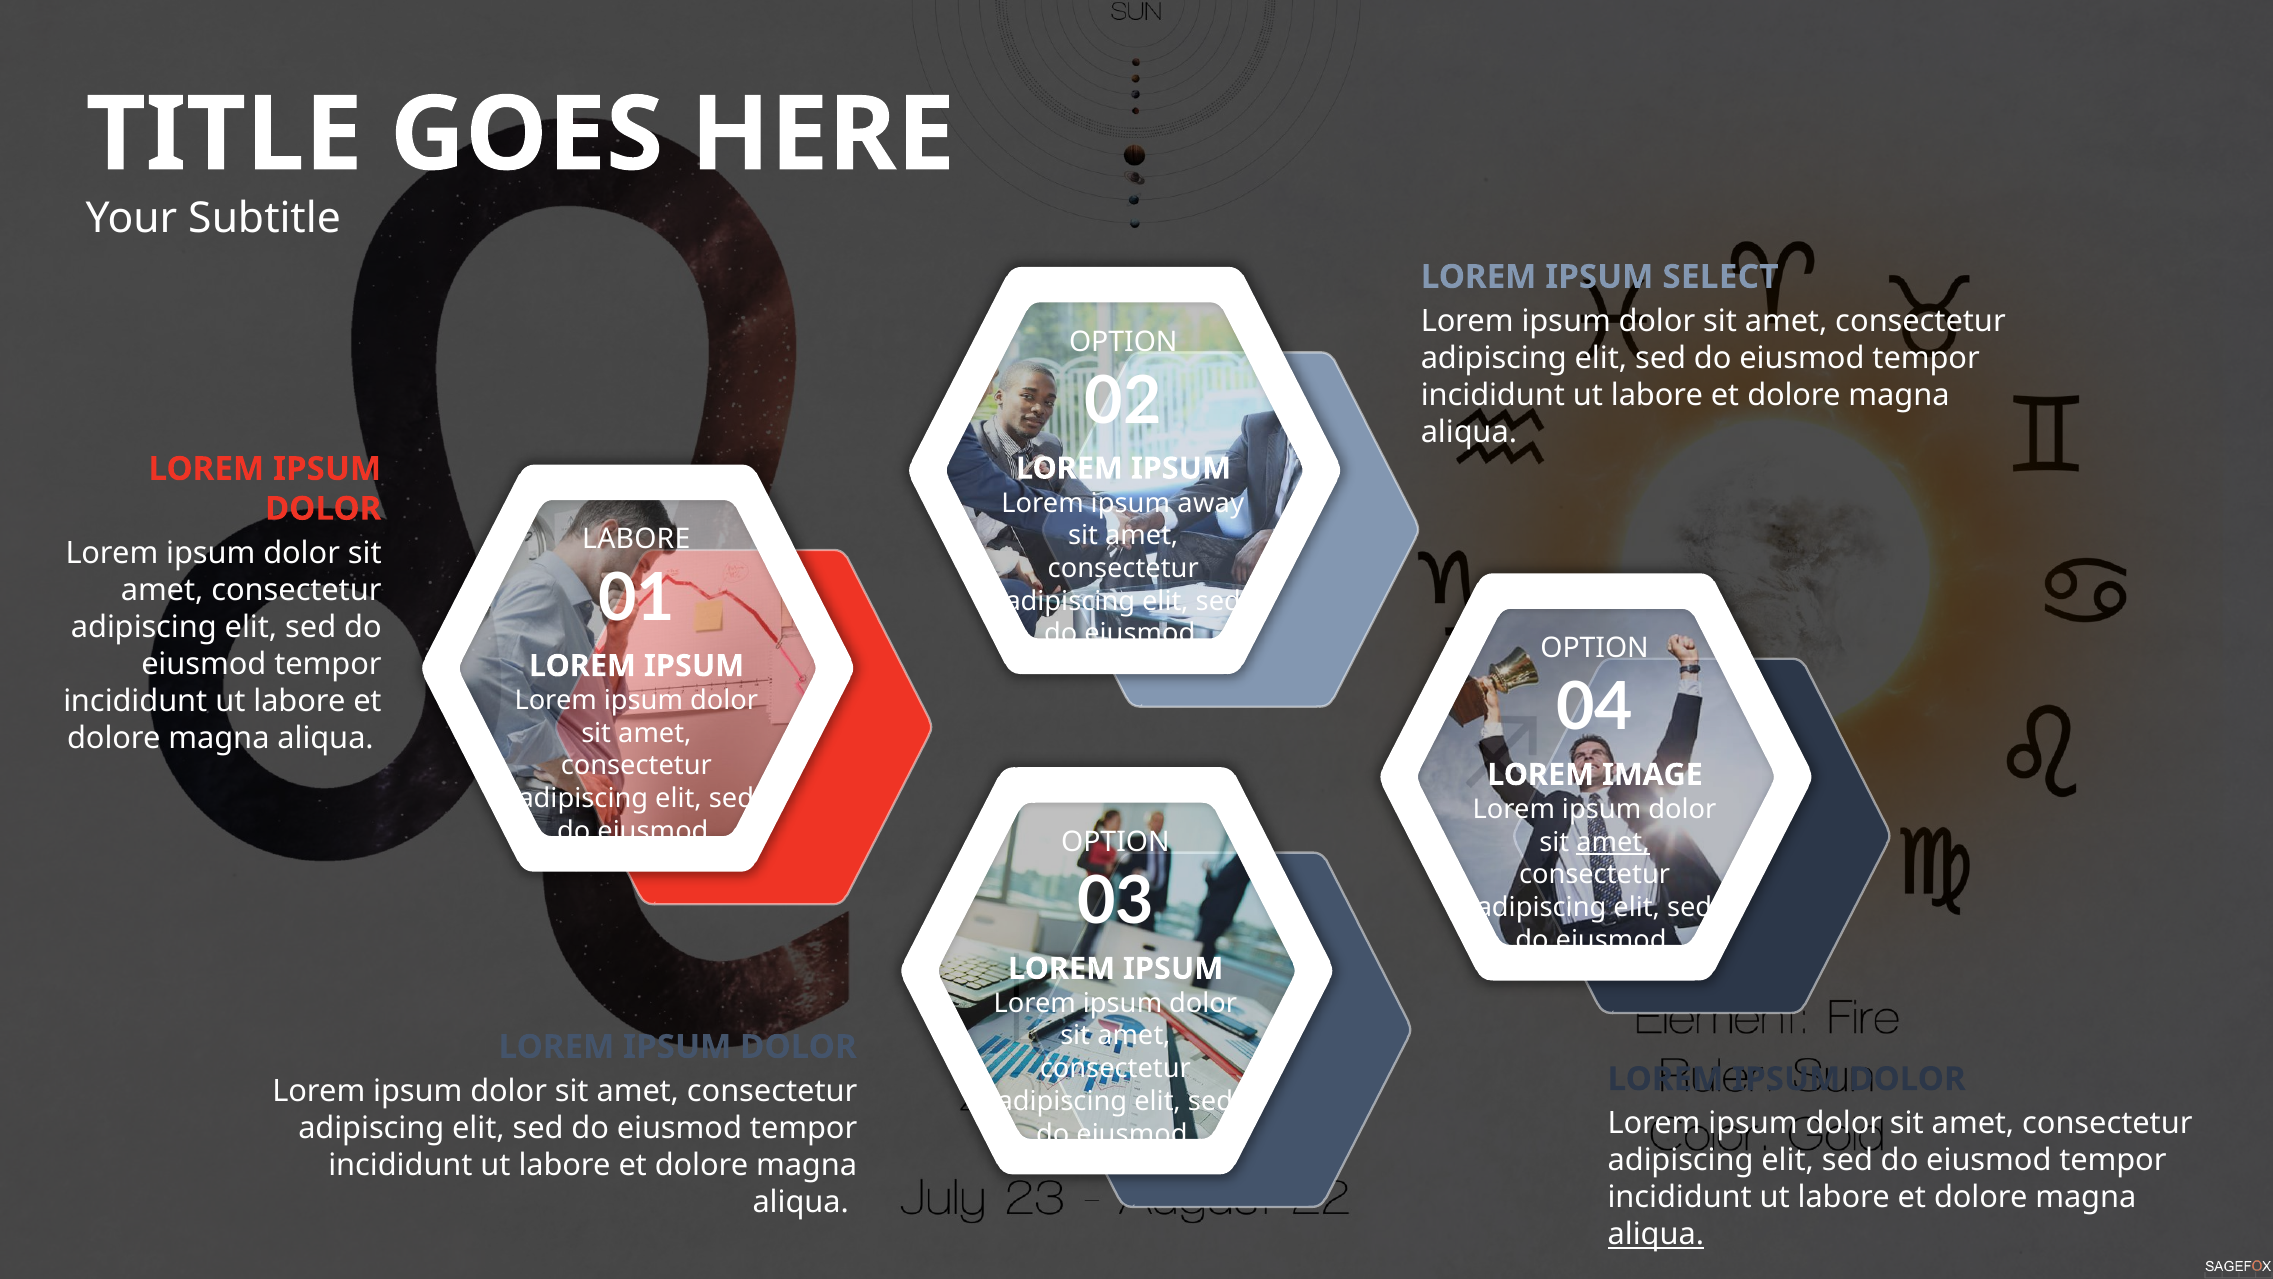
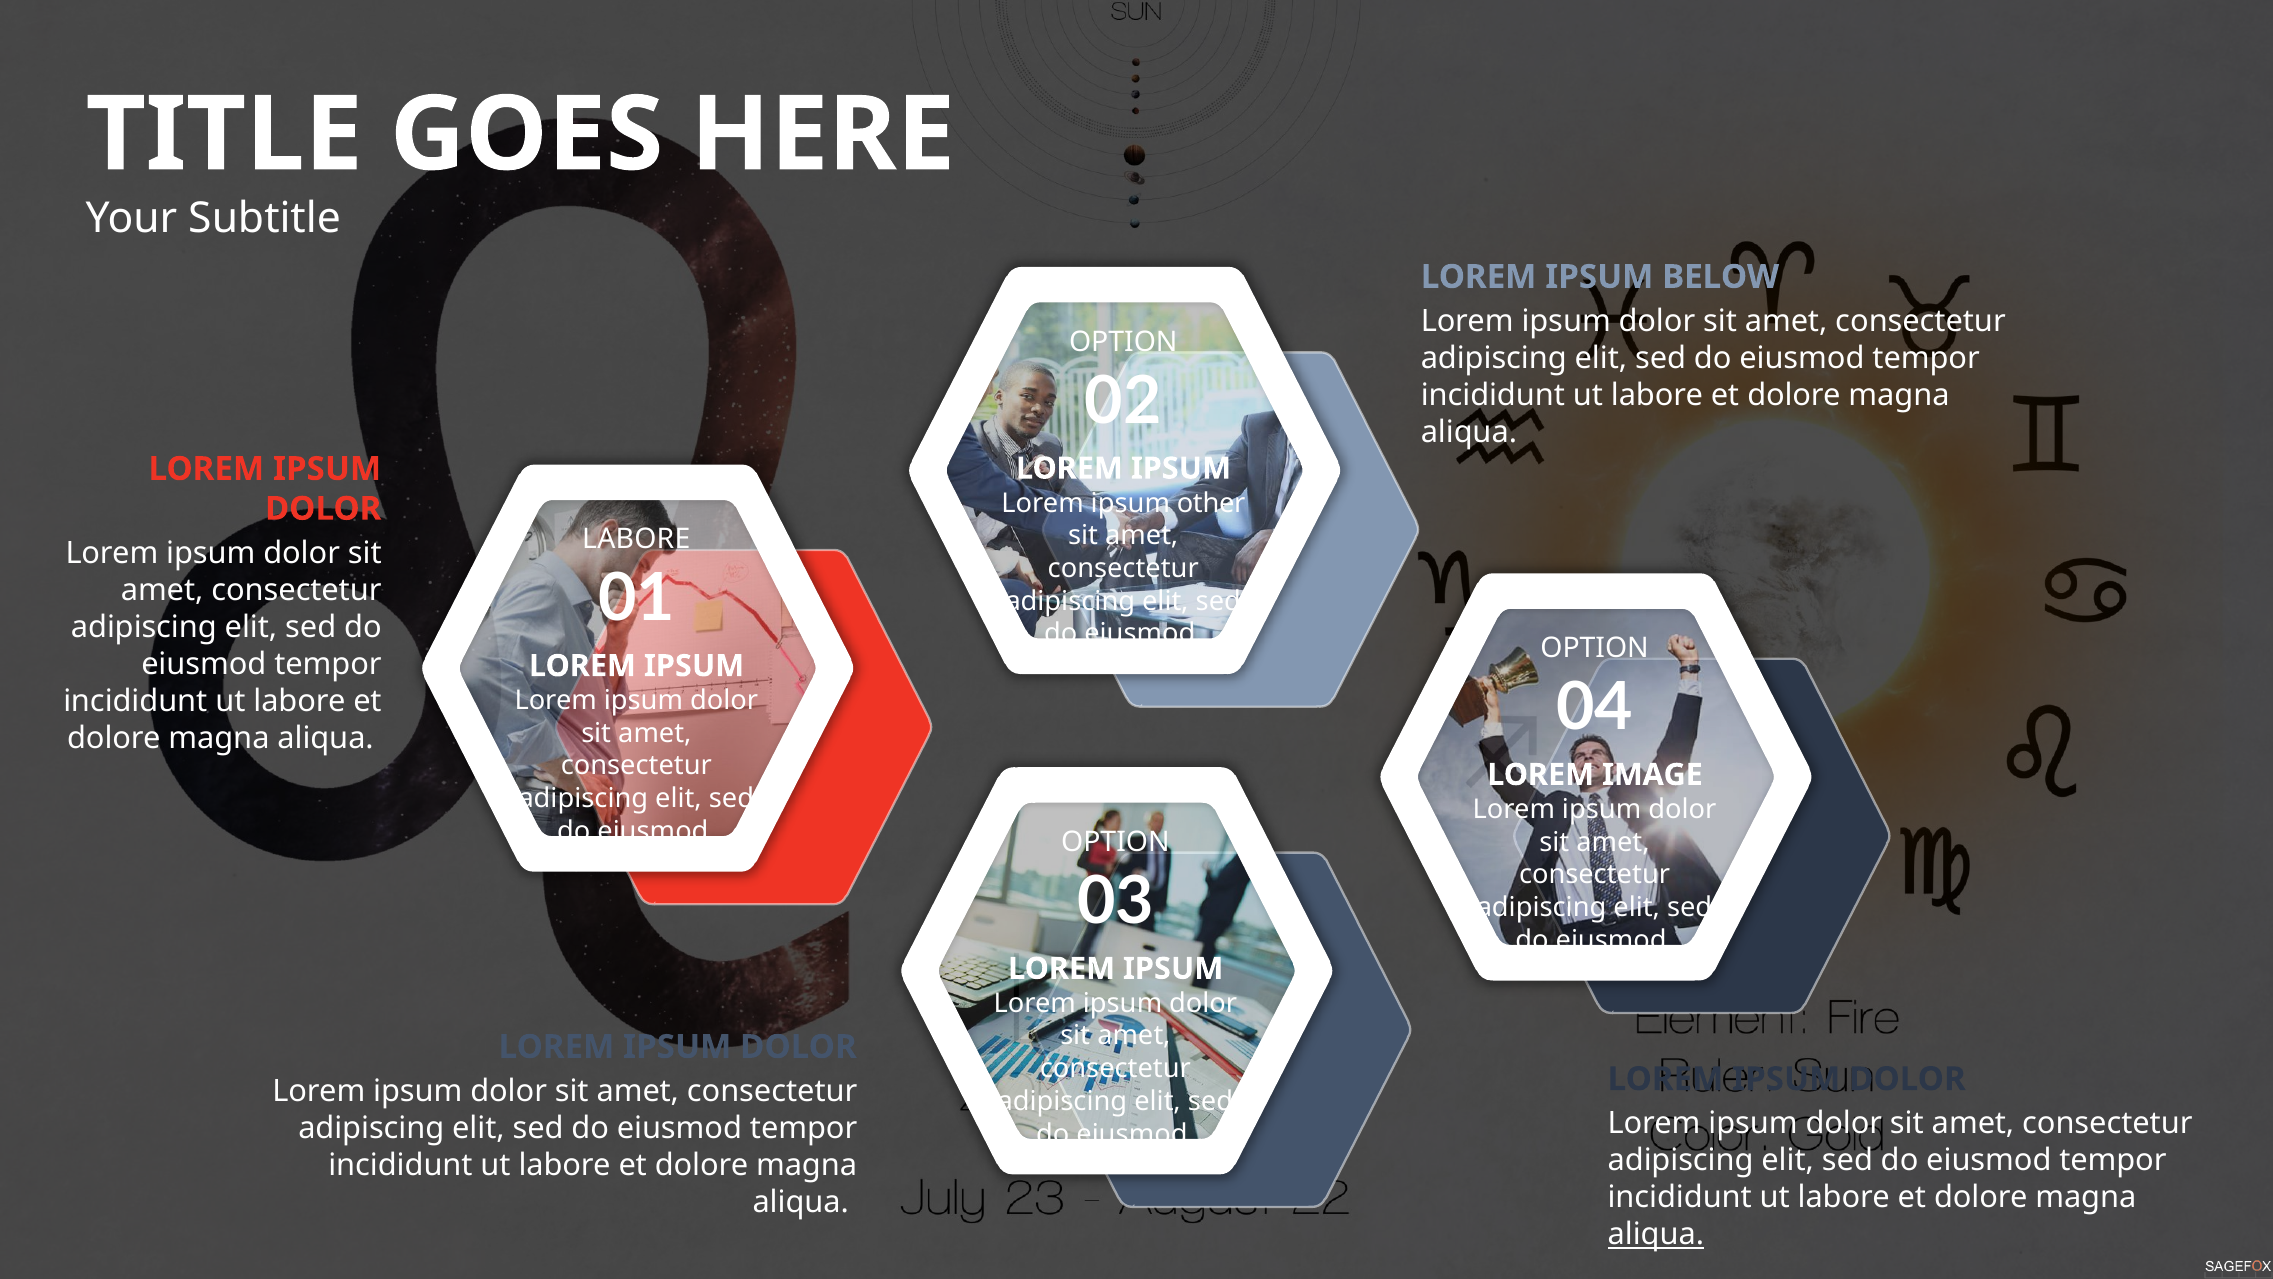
SELECT: SELECT -> BELOW
away: away -> other
amet at (1613, 842) underline: present -> none
